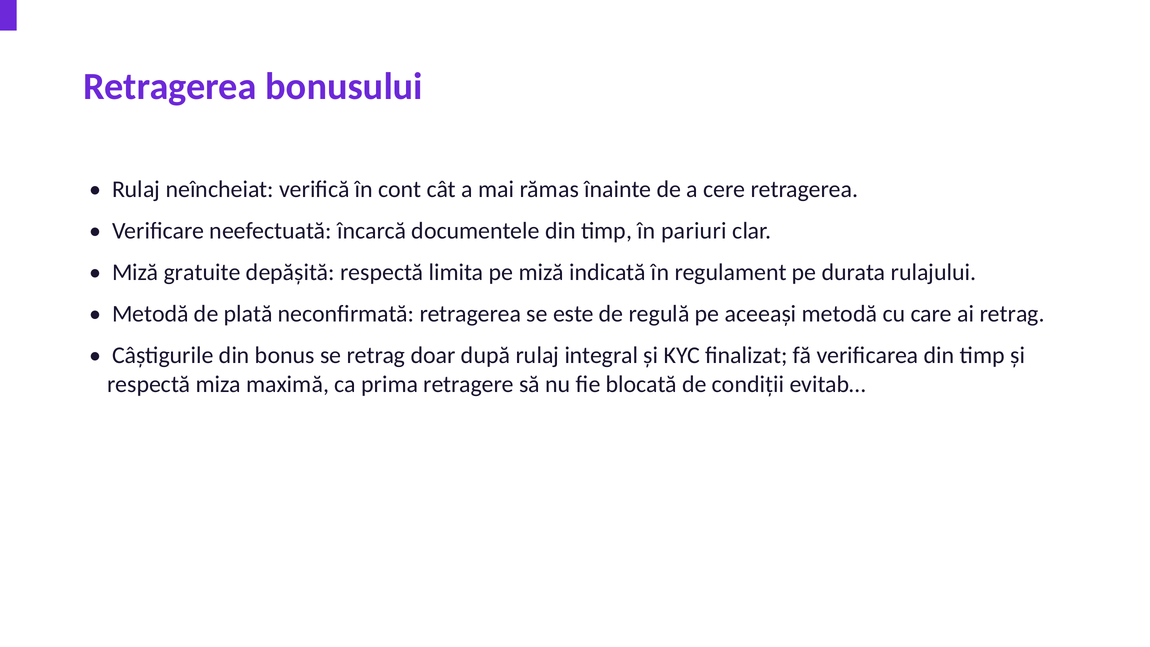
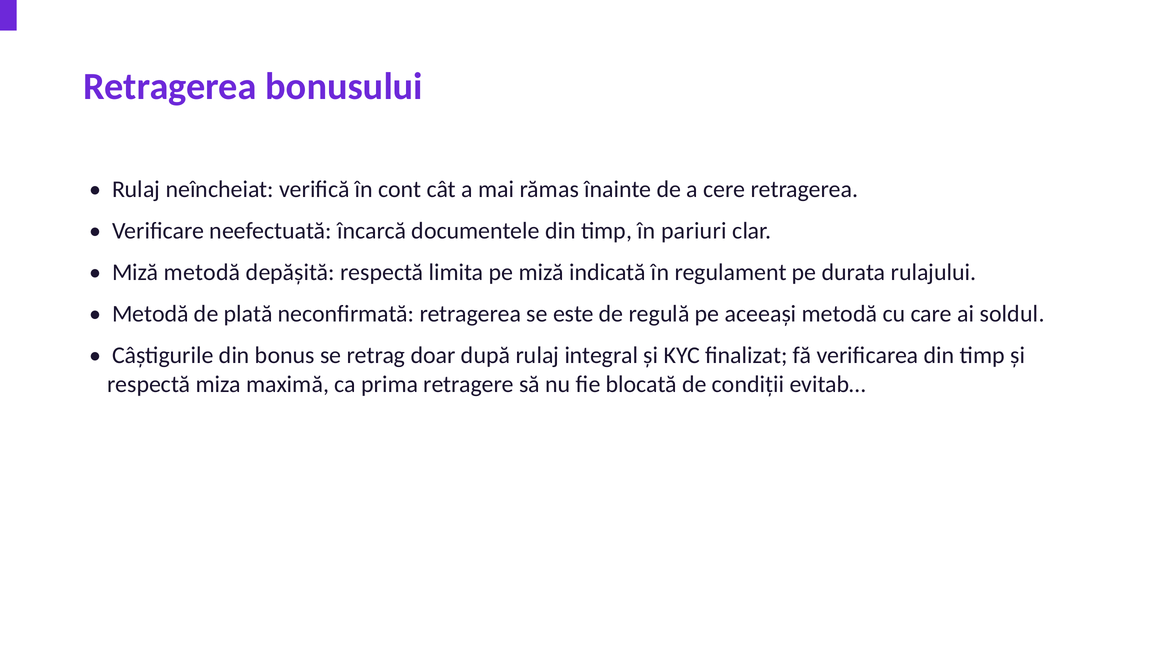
Miză gratuite: gratuite -> metodă
ai retrag: retrag -> soldul
